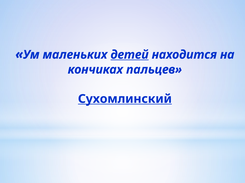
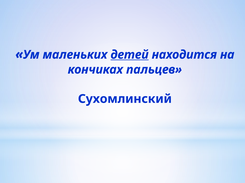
Сухомлинский underline: present -> none
